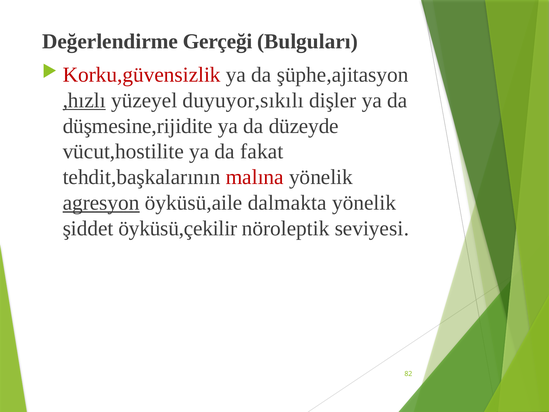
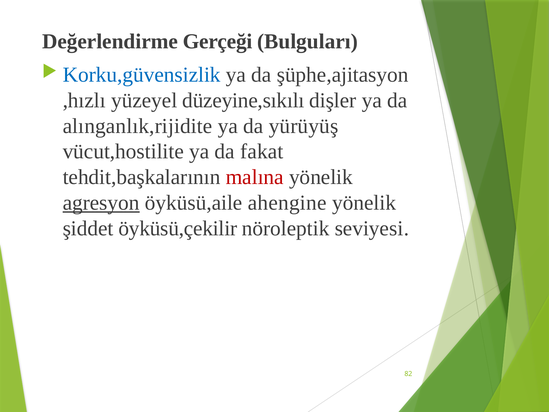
Korku,güvensizlik colour: red -> blue
,hızlı underline: present -> none
duyuyor,sıkılı: duyuyor,sıkılı -> düzeyine,sıkılı
düşmesine,rijidite: düşmesine,rijidite -> alınganlık,rijidite
düzeyde: düzeyde -> yürüyüş
dalmakta: dalmakta -> ahengine
